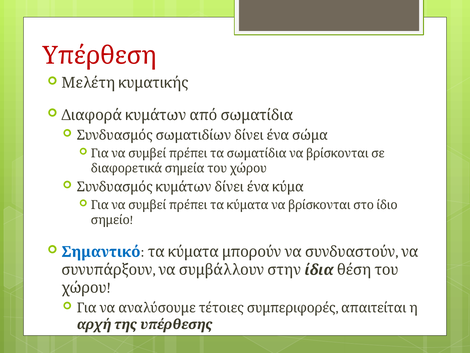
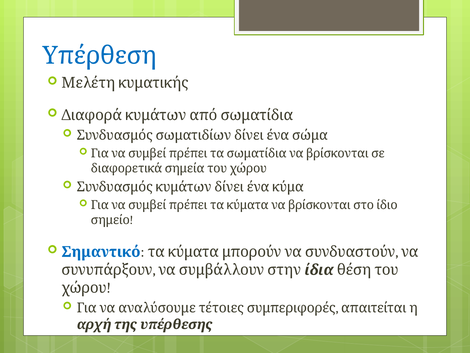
Υπέρθεση colour: red -> blue
